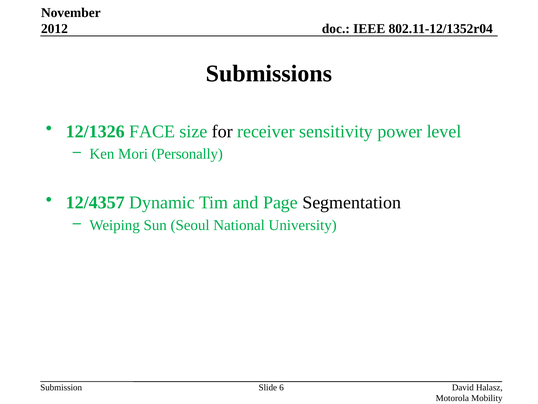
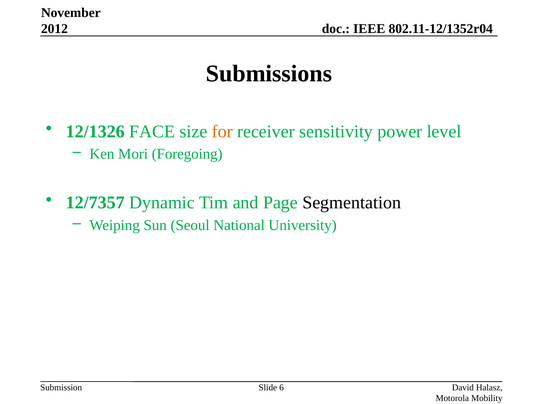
for colour: black -> orange
Personally: Personally -> Foregoing
12/4357: 12/4357 -> 12/7357
